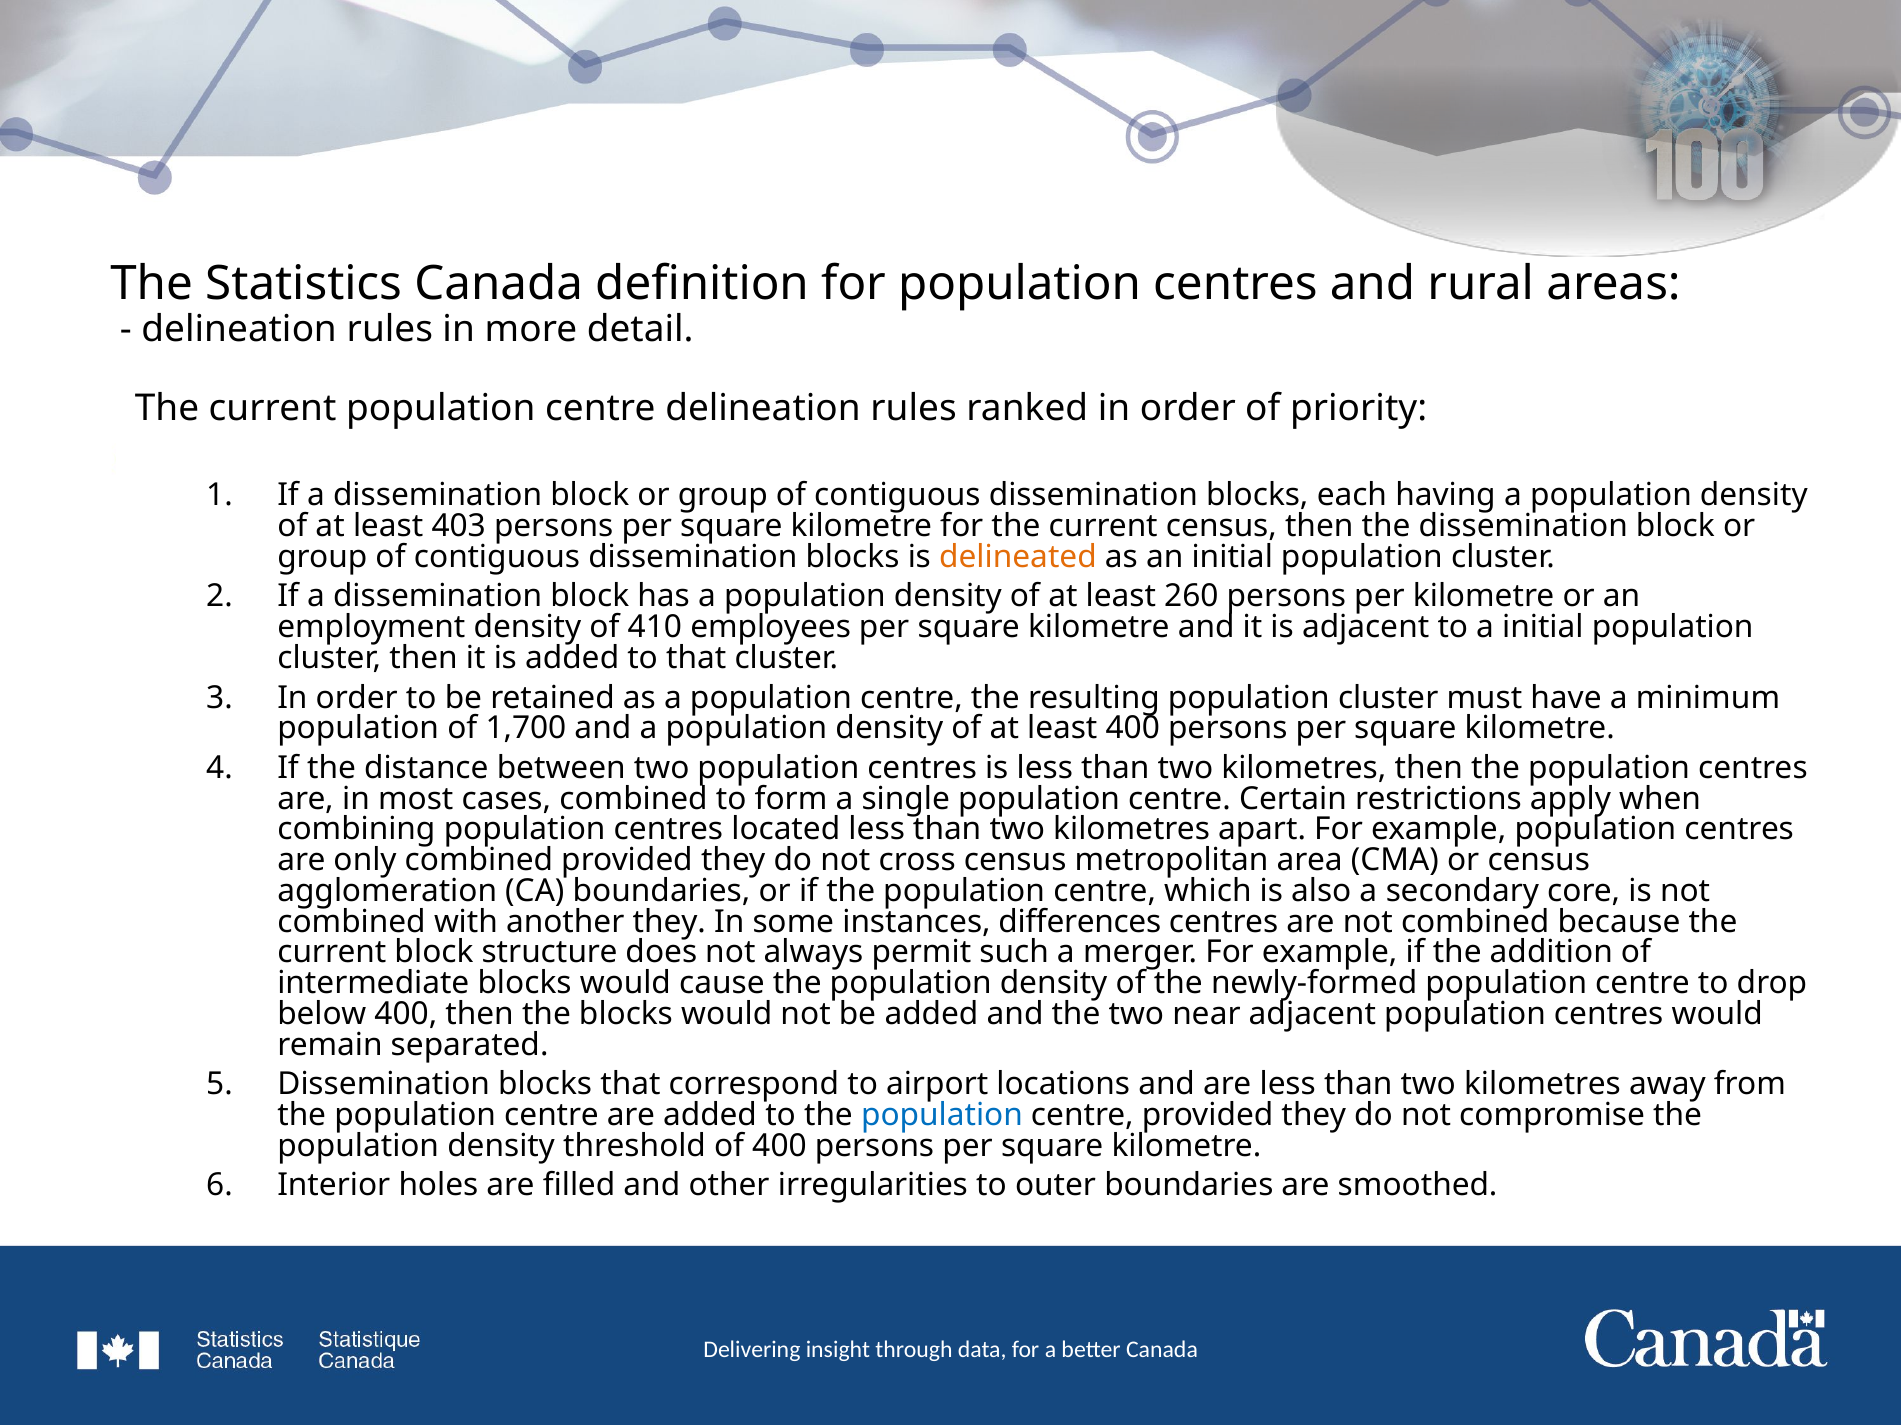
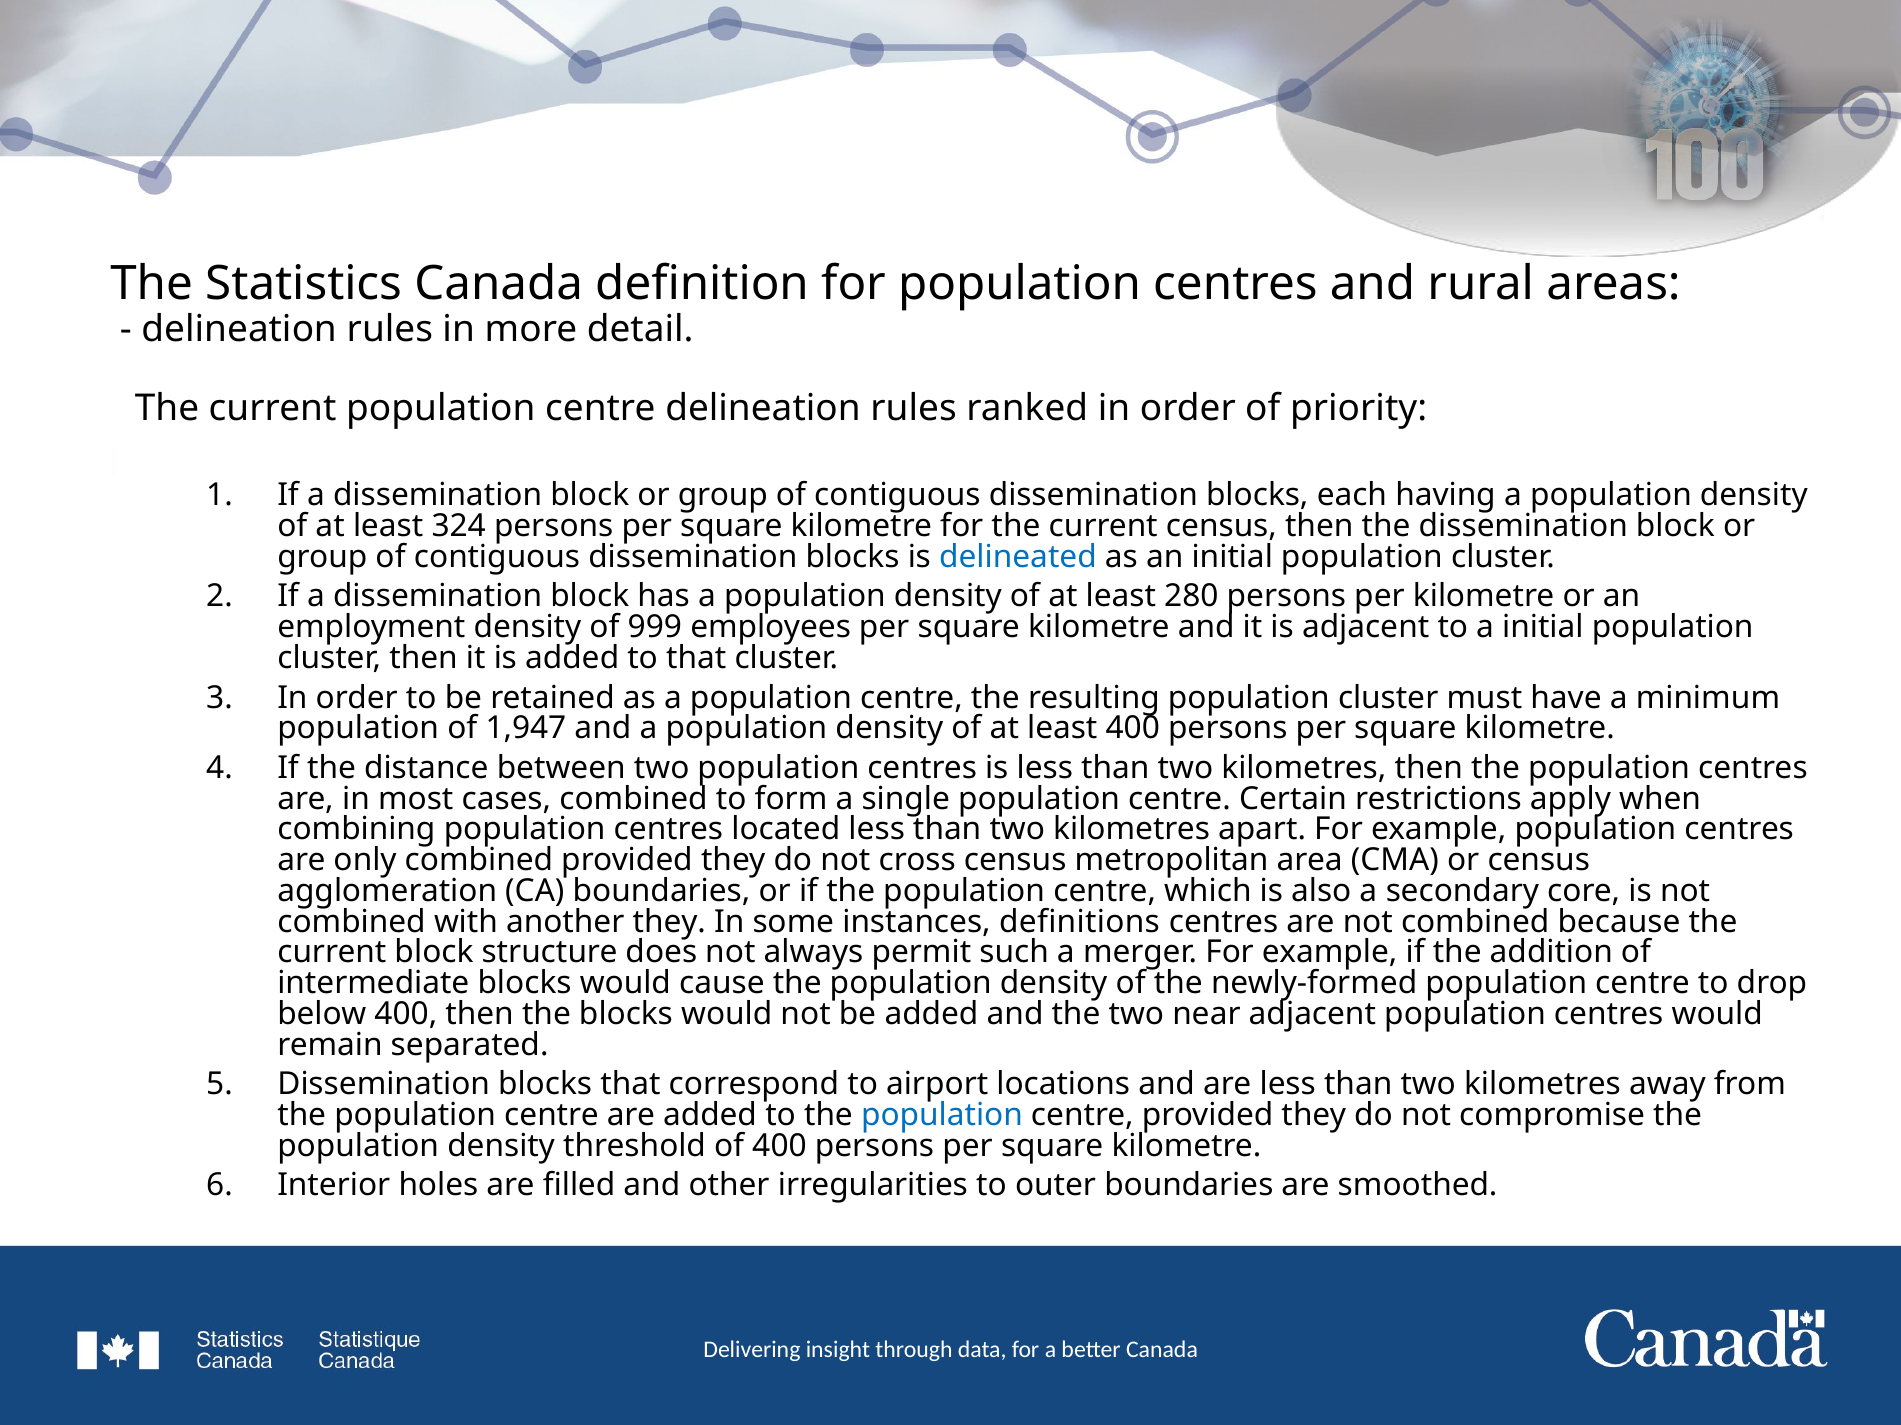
403: 403 -> 324
delineated colour: orange -> blue
260: 260 -> 280
410: 410 -> 999
1,700: 1,700 -> 1,947
differences: differences -> definitions
